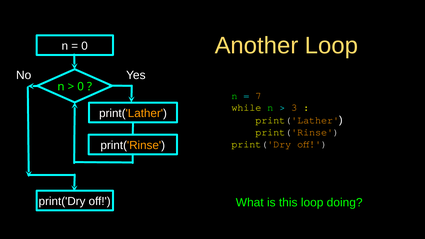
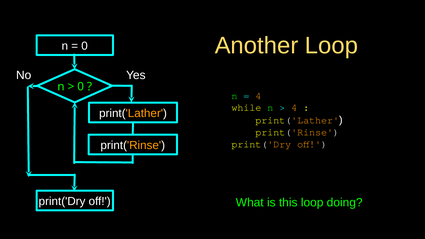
7 at (258, 96): 7 -> 4
3 at (294, 108): 3 -> 4
